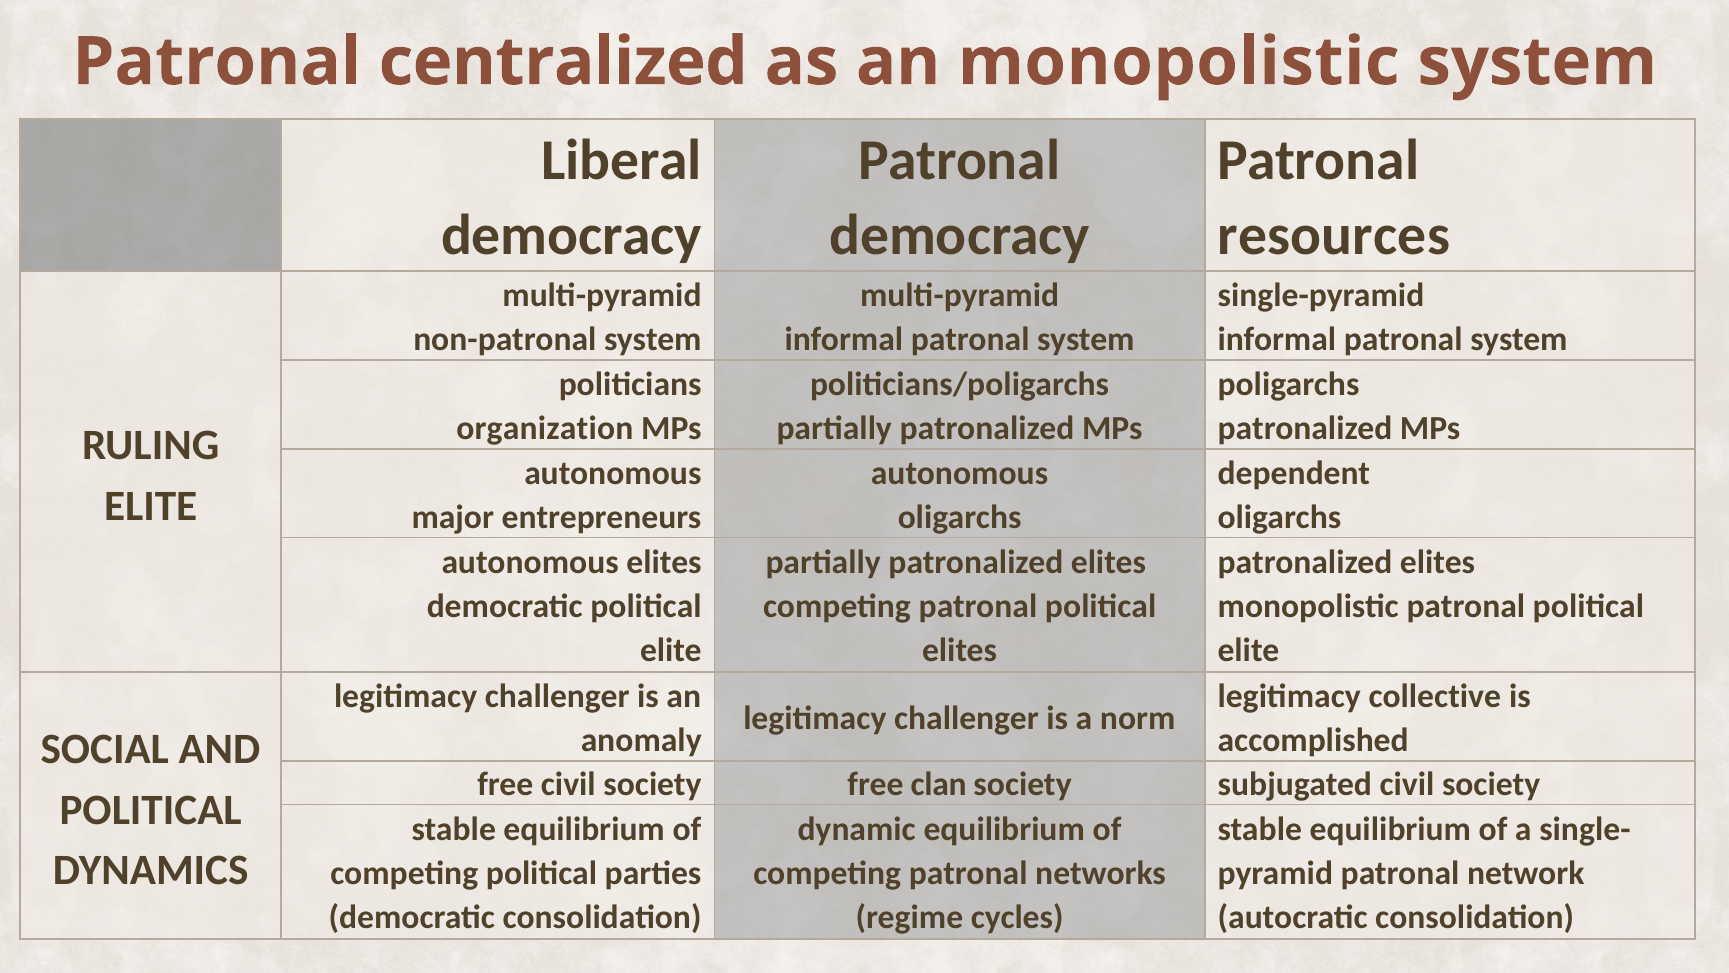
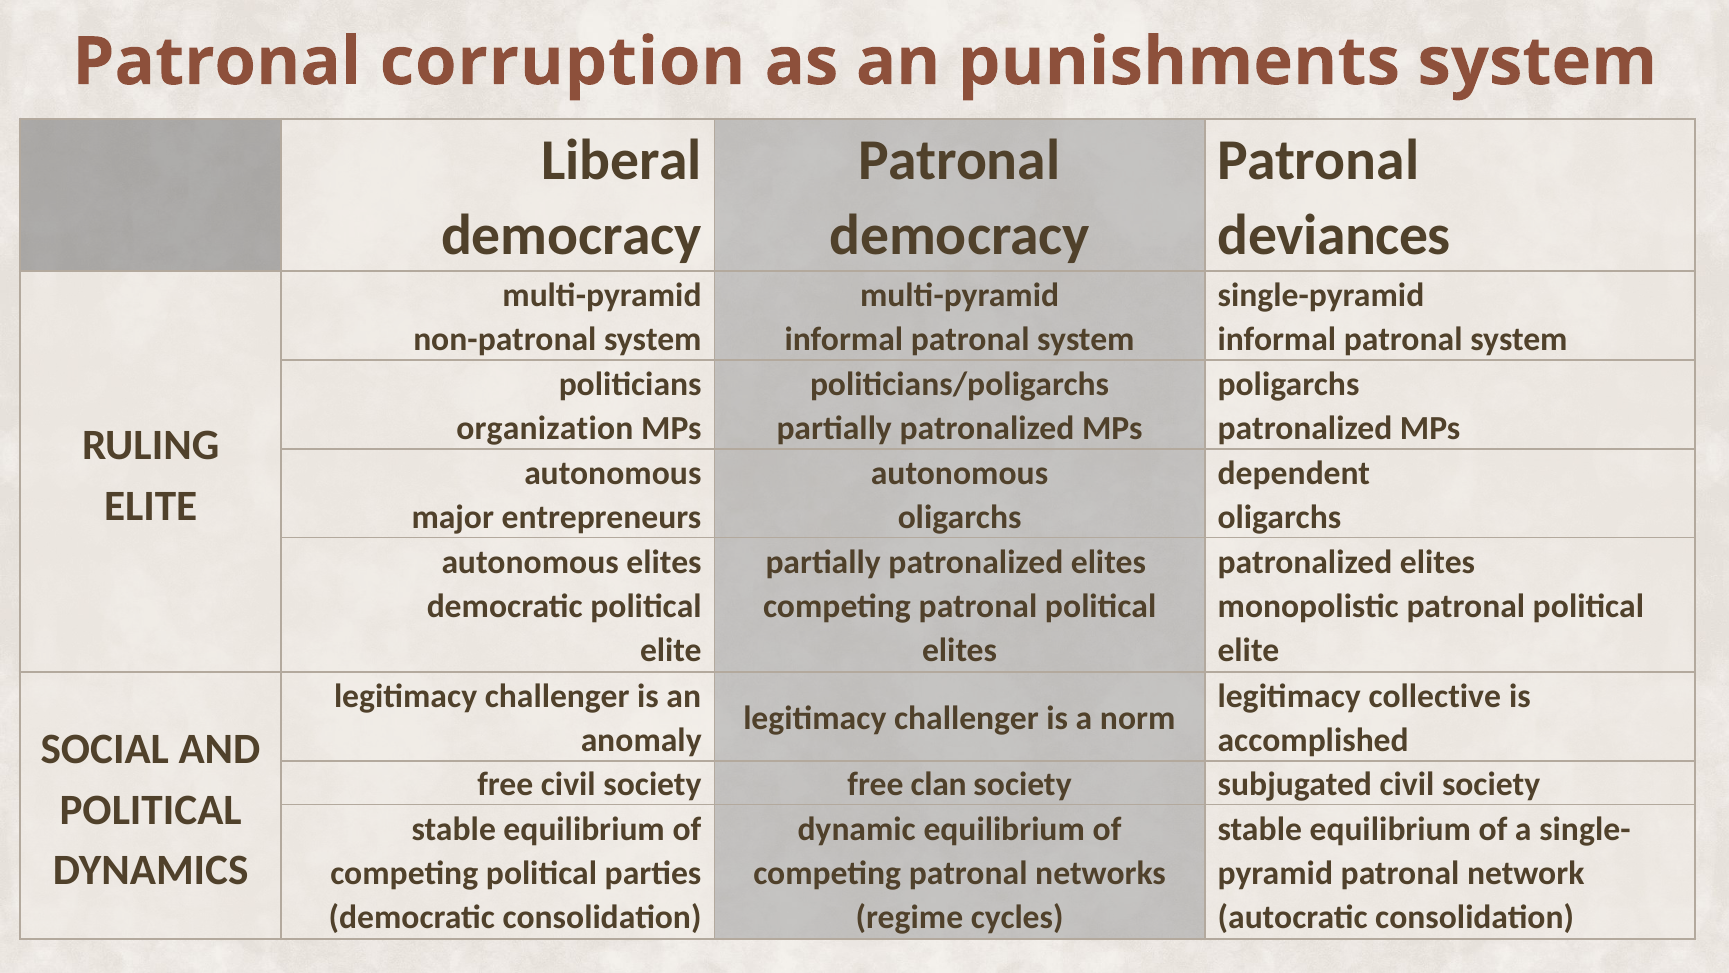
centralized: centralized -> corruption
an monopolistic: monopolistic -> punishments
resources: resources -> deviances
